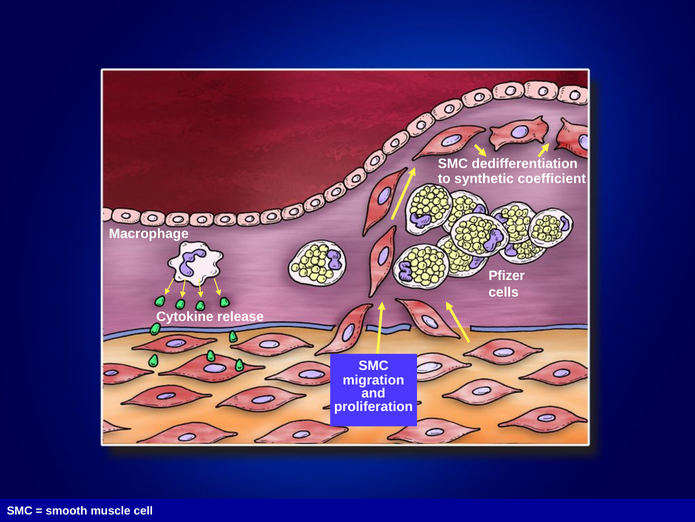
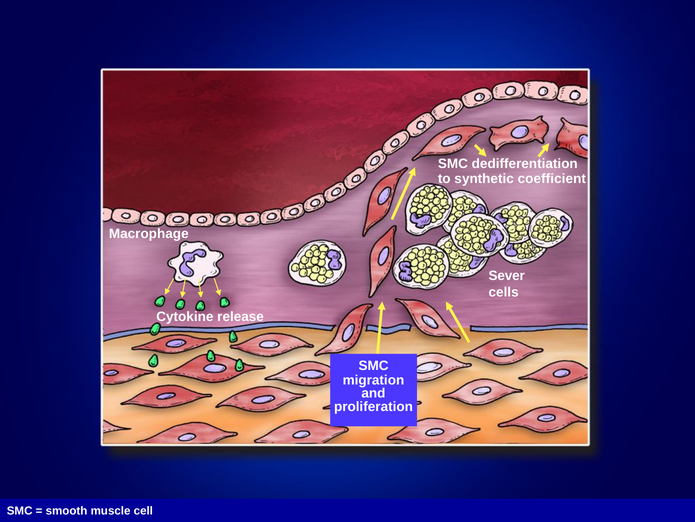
Pfizer: Pfizer -> Sever
